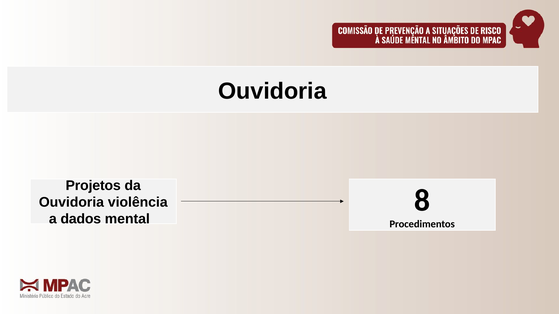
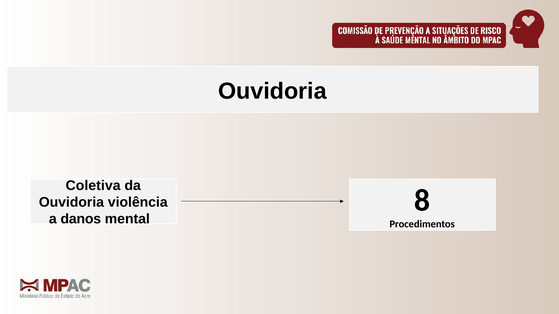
Projetos: Projetos -> Coletiva
dados: dados -> danos
